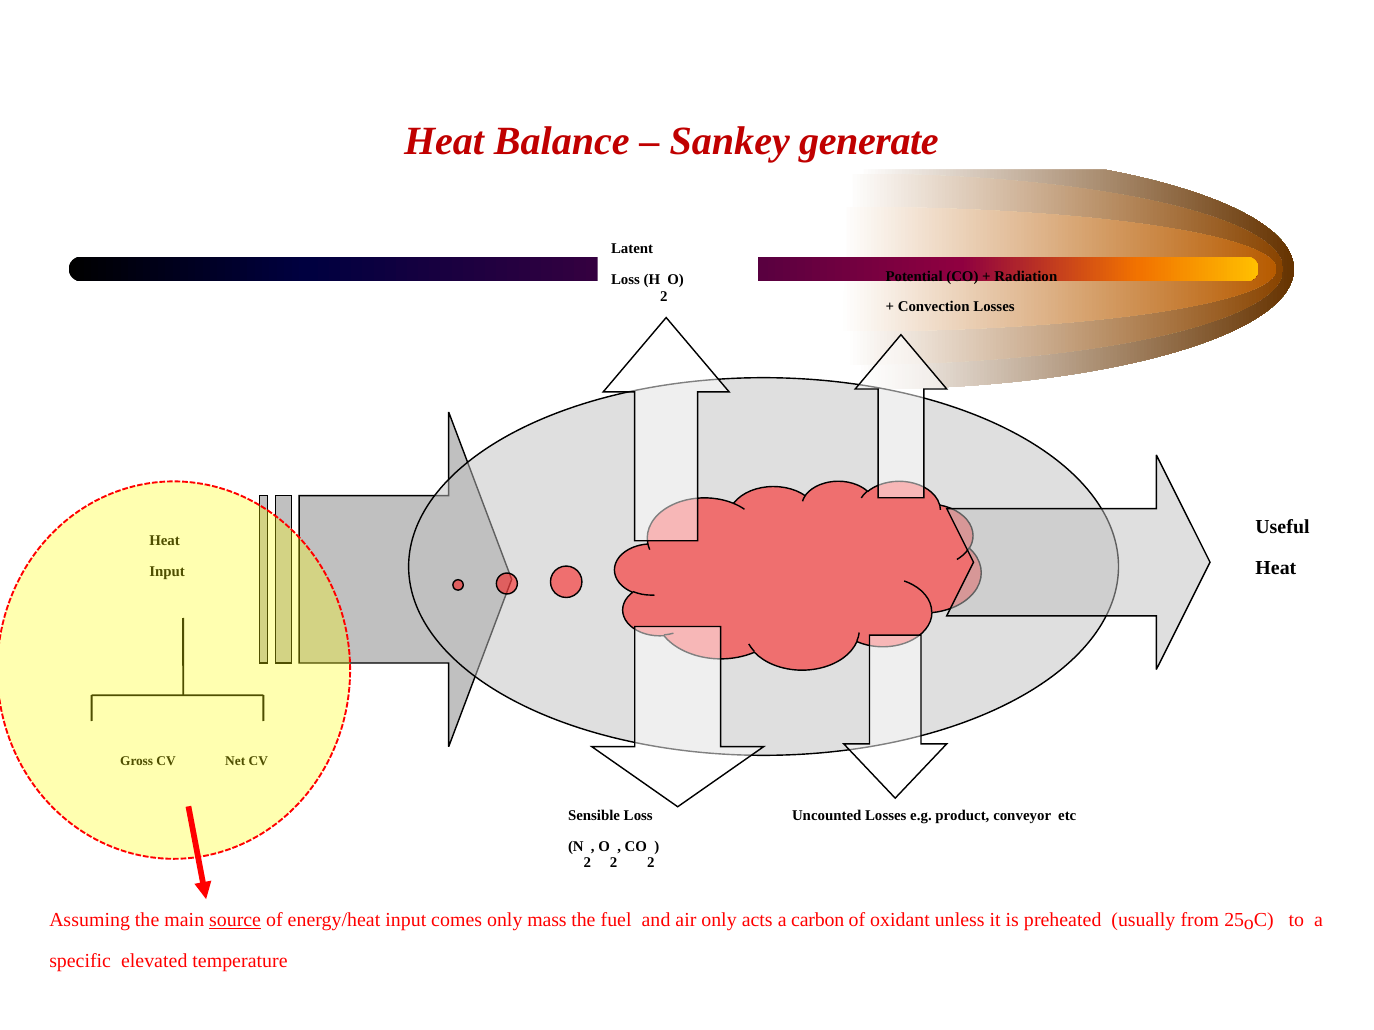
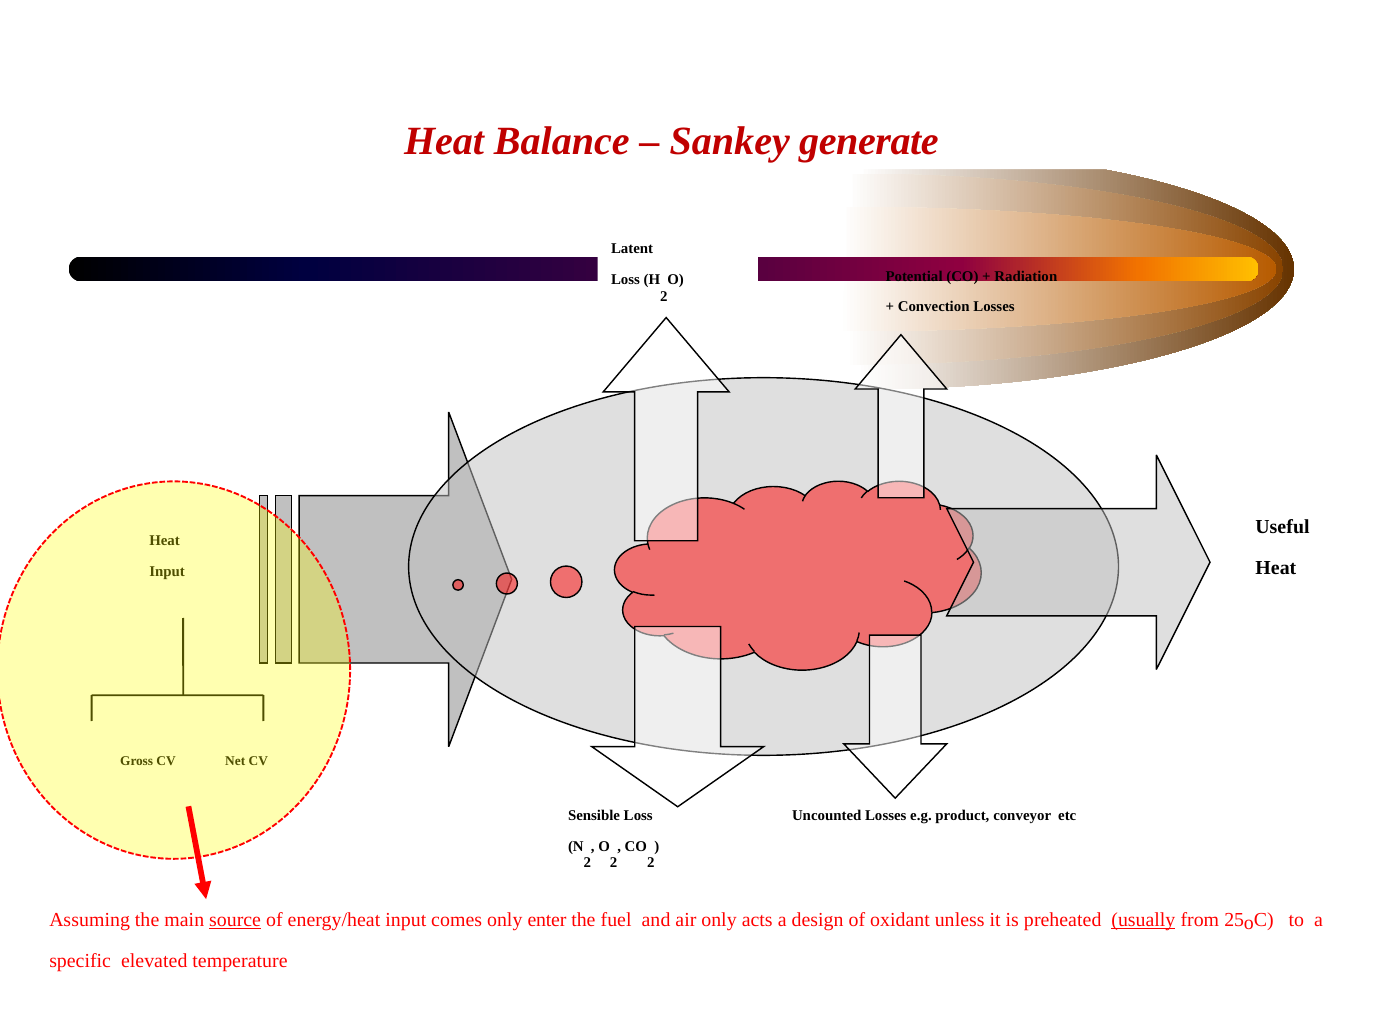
mass: mass -> enter
carbon: carbon -> design
usually underline: none -> present
